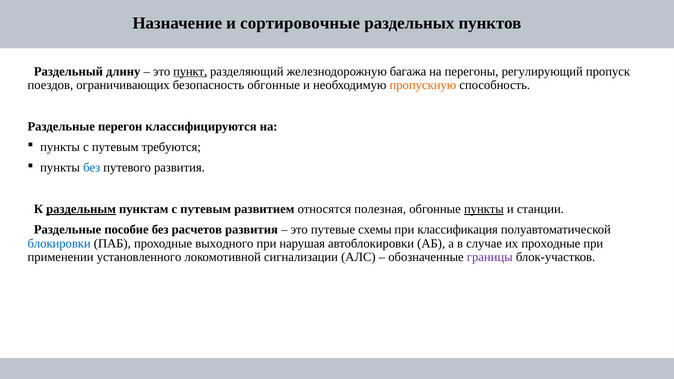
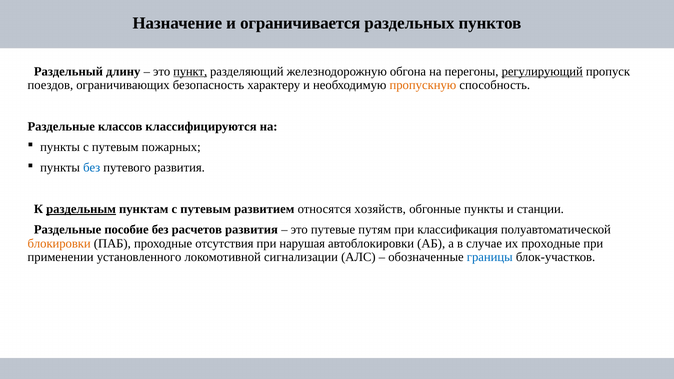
сортировочные: сортировочные -> ограничивается
багажа: багажа -> обгона
регулирующий underline: none -> present
безопасность обгонные: обгонные -> характеру
перегон: перегон -> классов
требуются: требуются -> пожарных
полезная: полезная -> хозяйств
пункты at (484, 209) underline: present -> none
схемы: схемы -> путям
блокировки colour: blue -> orange
выходного: выходного -> отсутствия
границы colour: purple -> blue
